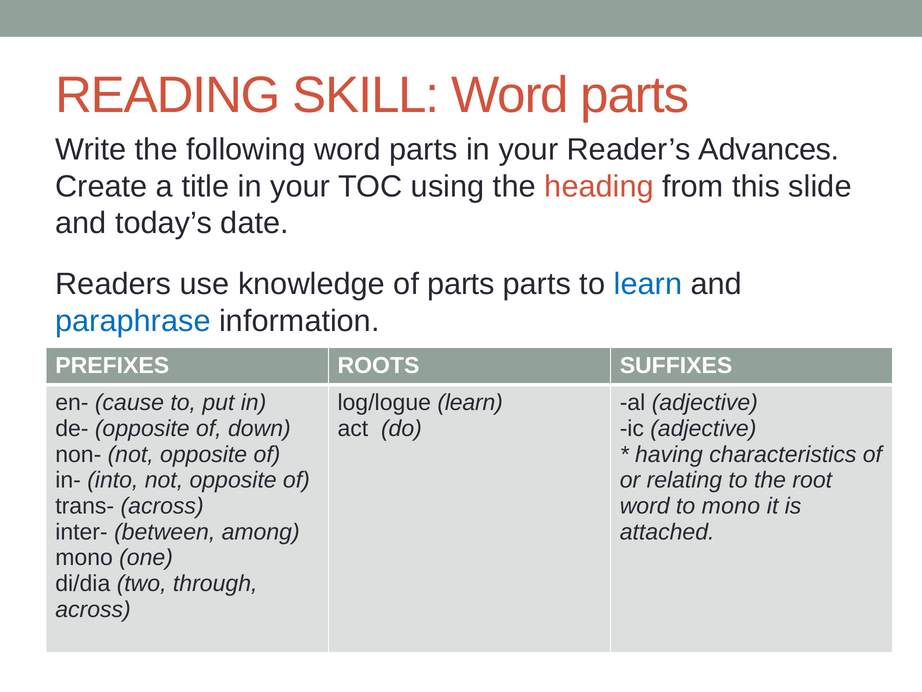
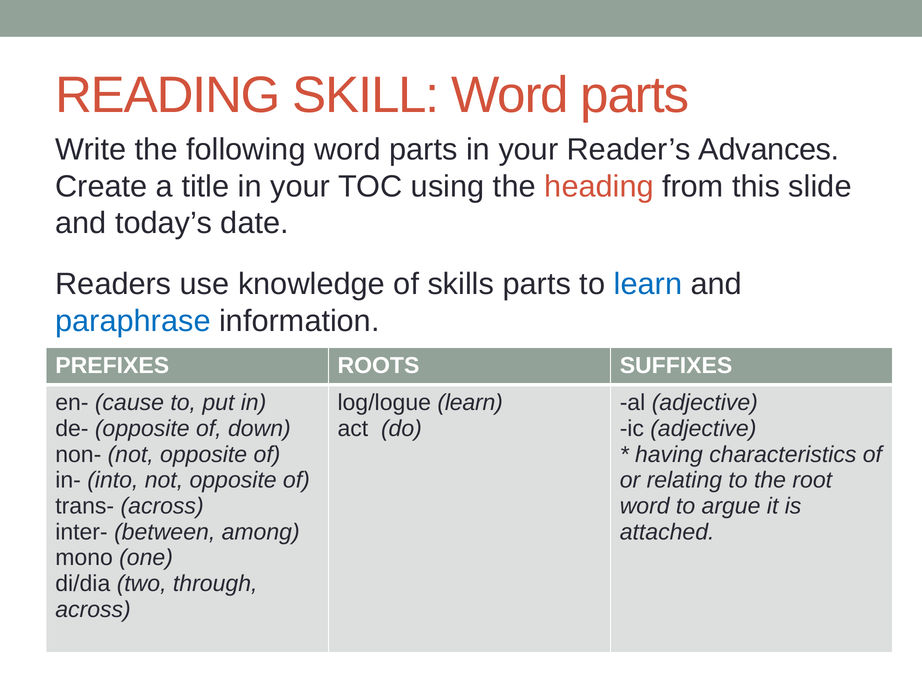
of parts: parts -> skills
to mono: mono -> argue
